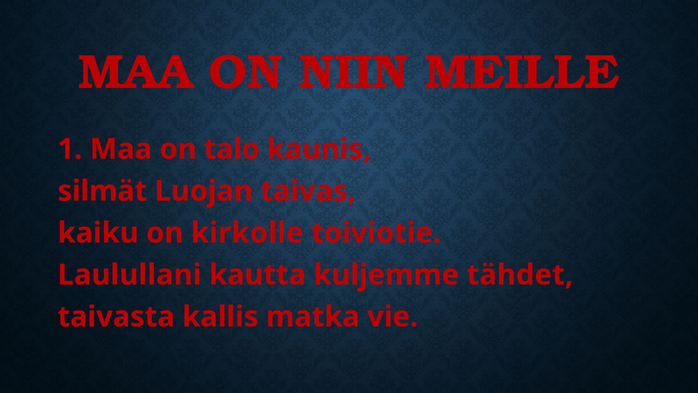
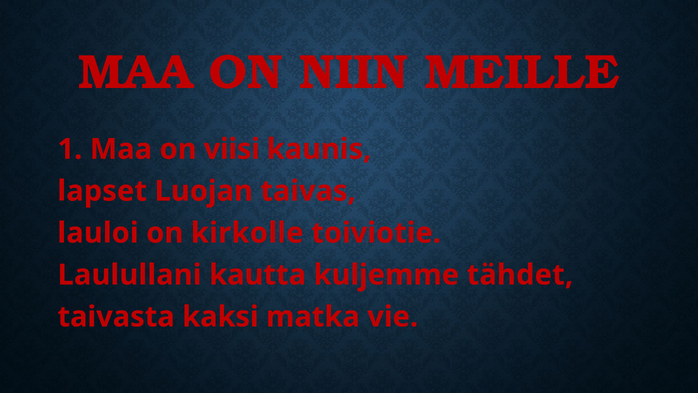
talo: talo -> viisi
silmät: silmät -> lapset
kaiku: kaiku -> lauloi
kallis: kallis -> kaksi
